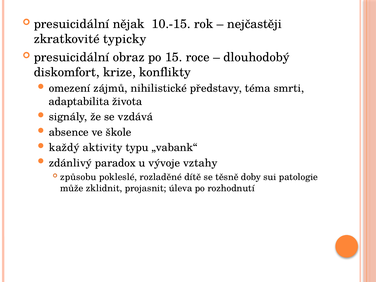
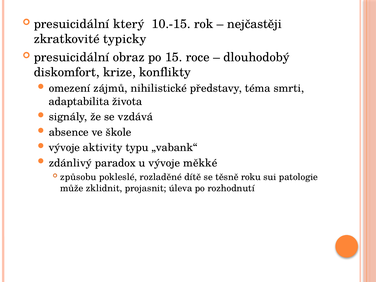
nějak: nějak -> který
každý at (64, 148): každý -> vývoje
vztahy: vztahy -> měkké
doby: doby -> roku
